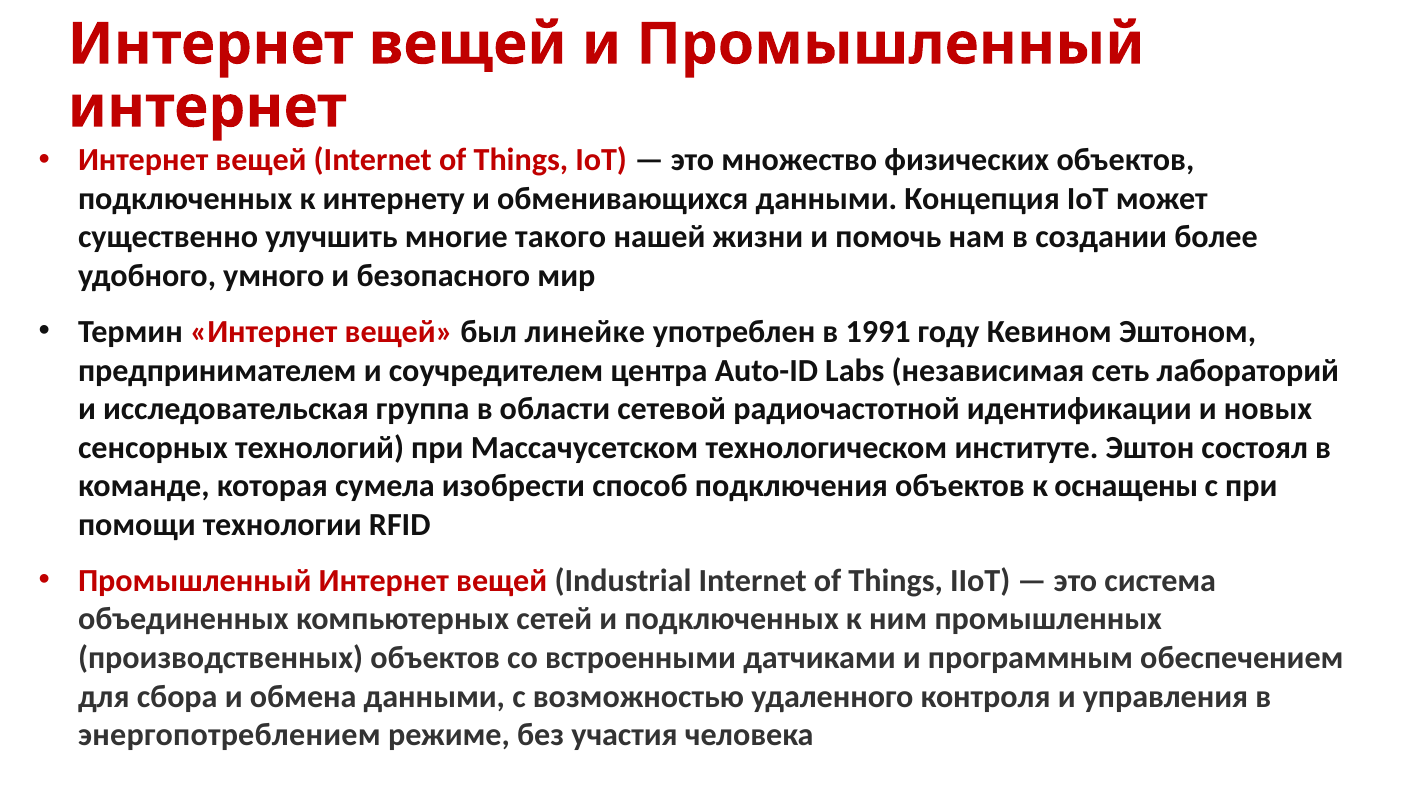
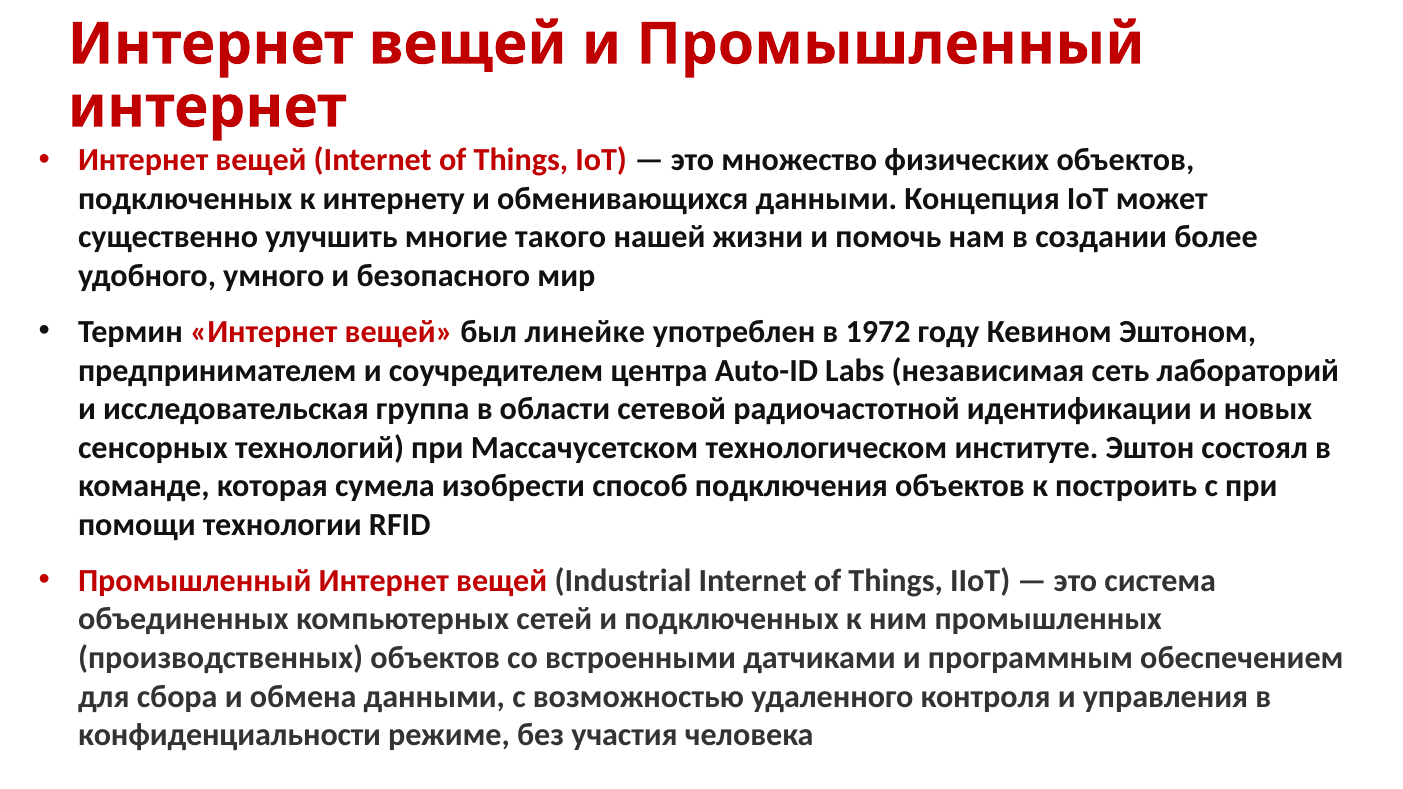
1991: 1991 -> 1972
оснащены: оснащены -> построить
энергопотреблением: энергопотреблением -> конфиденциальности
